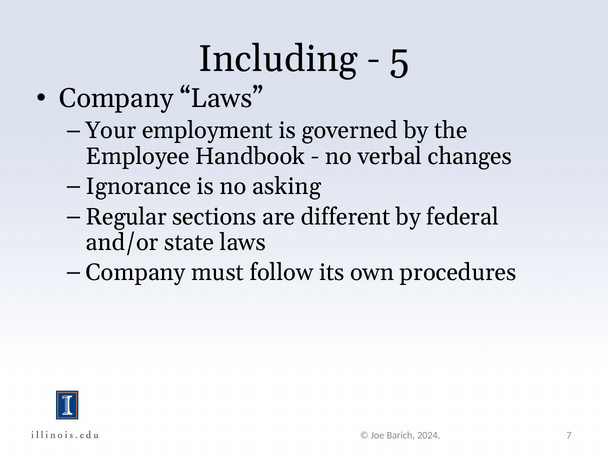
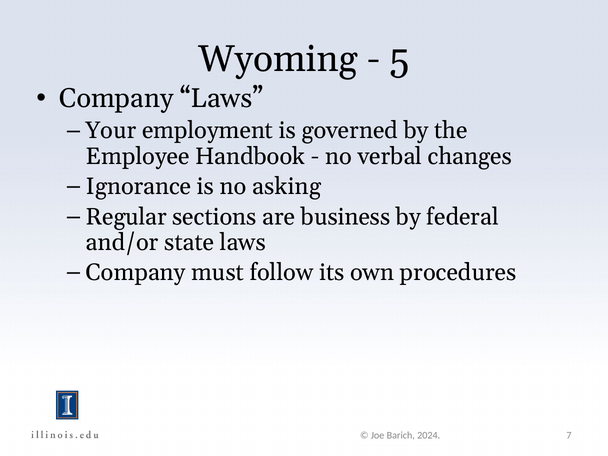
Including: Including -> Wyoming
different: different -> business
